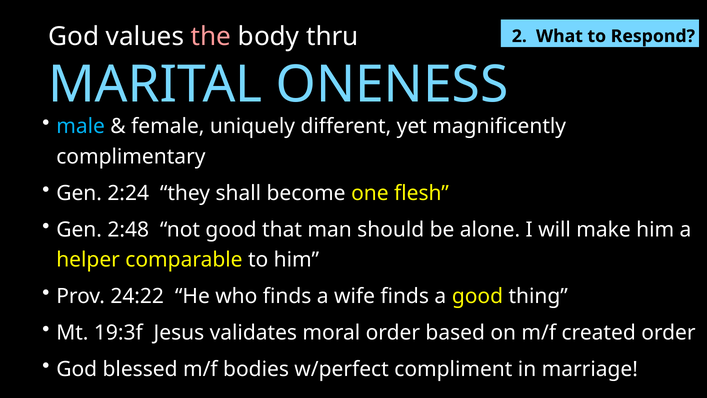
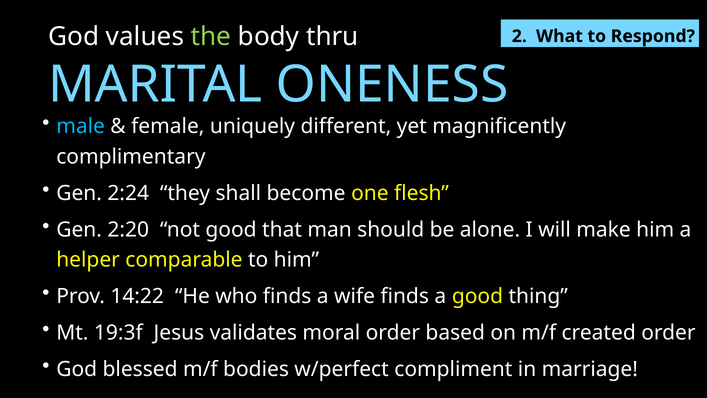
the colour: pink -> light green
2:48: 2:48 -> 2:20
24:22: 24:22 -> 14:22
